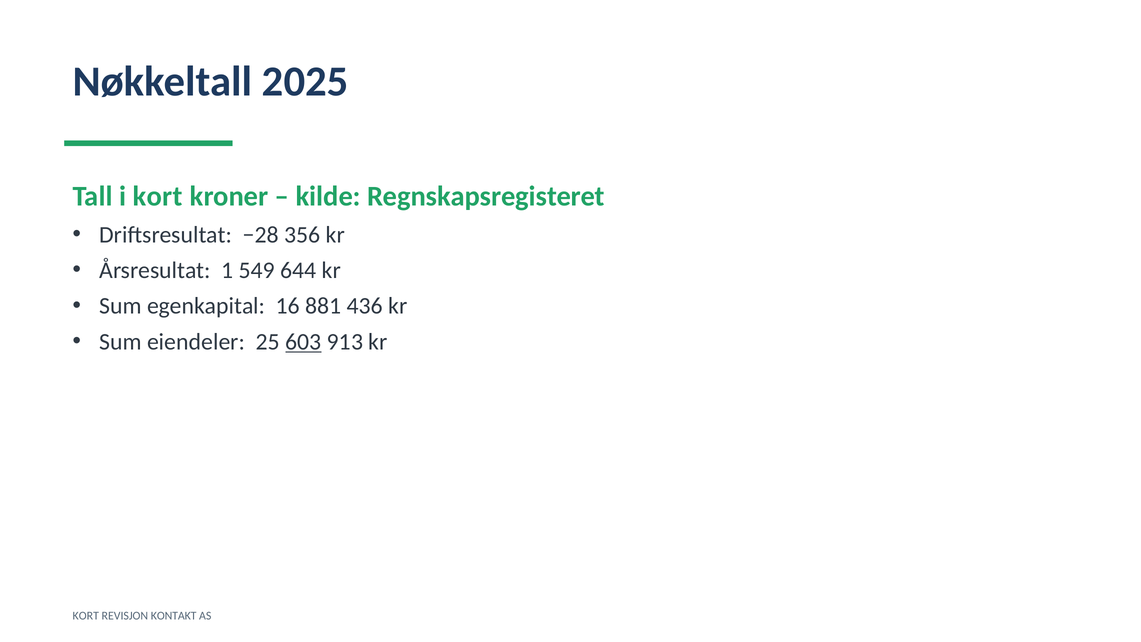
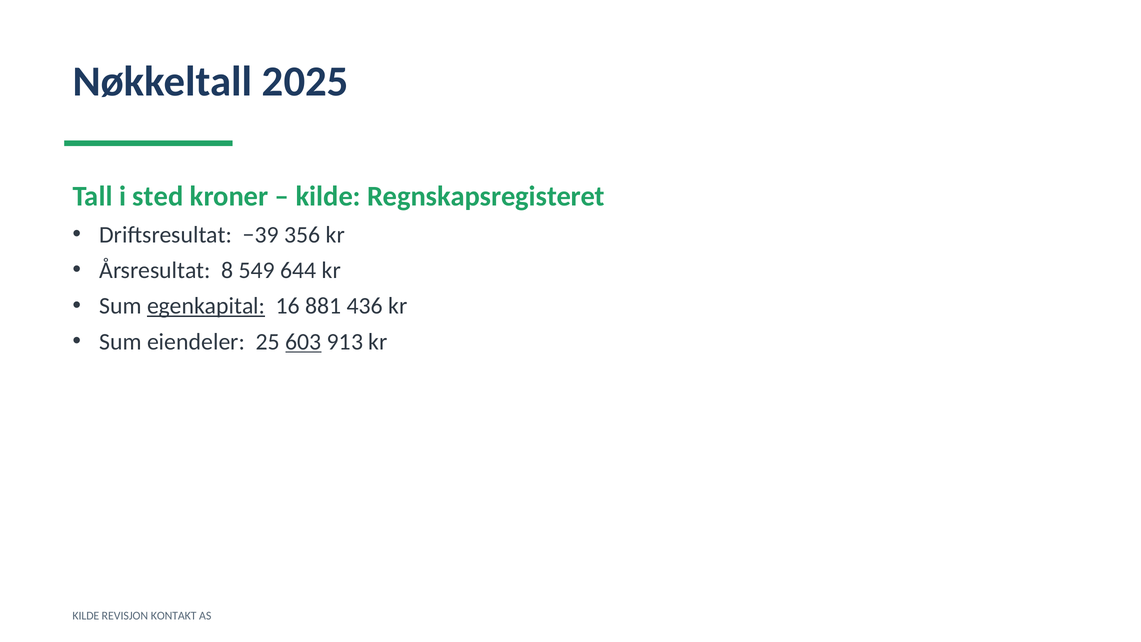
i kort: kort -> sted
−28: −28 -> −39
1: 1 -> 8
egenkapital underline: none -> present
KORT at (86, 616): KORT -> KILDE
